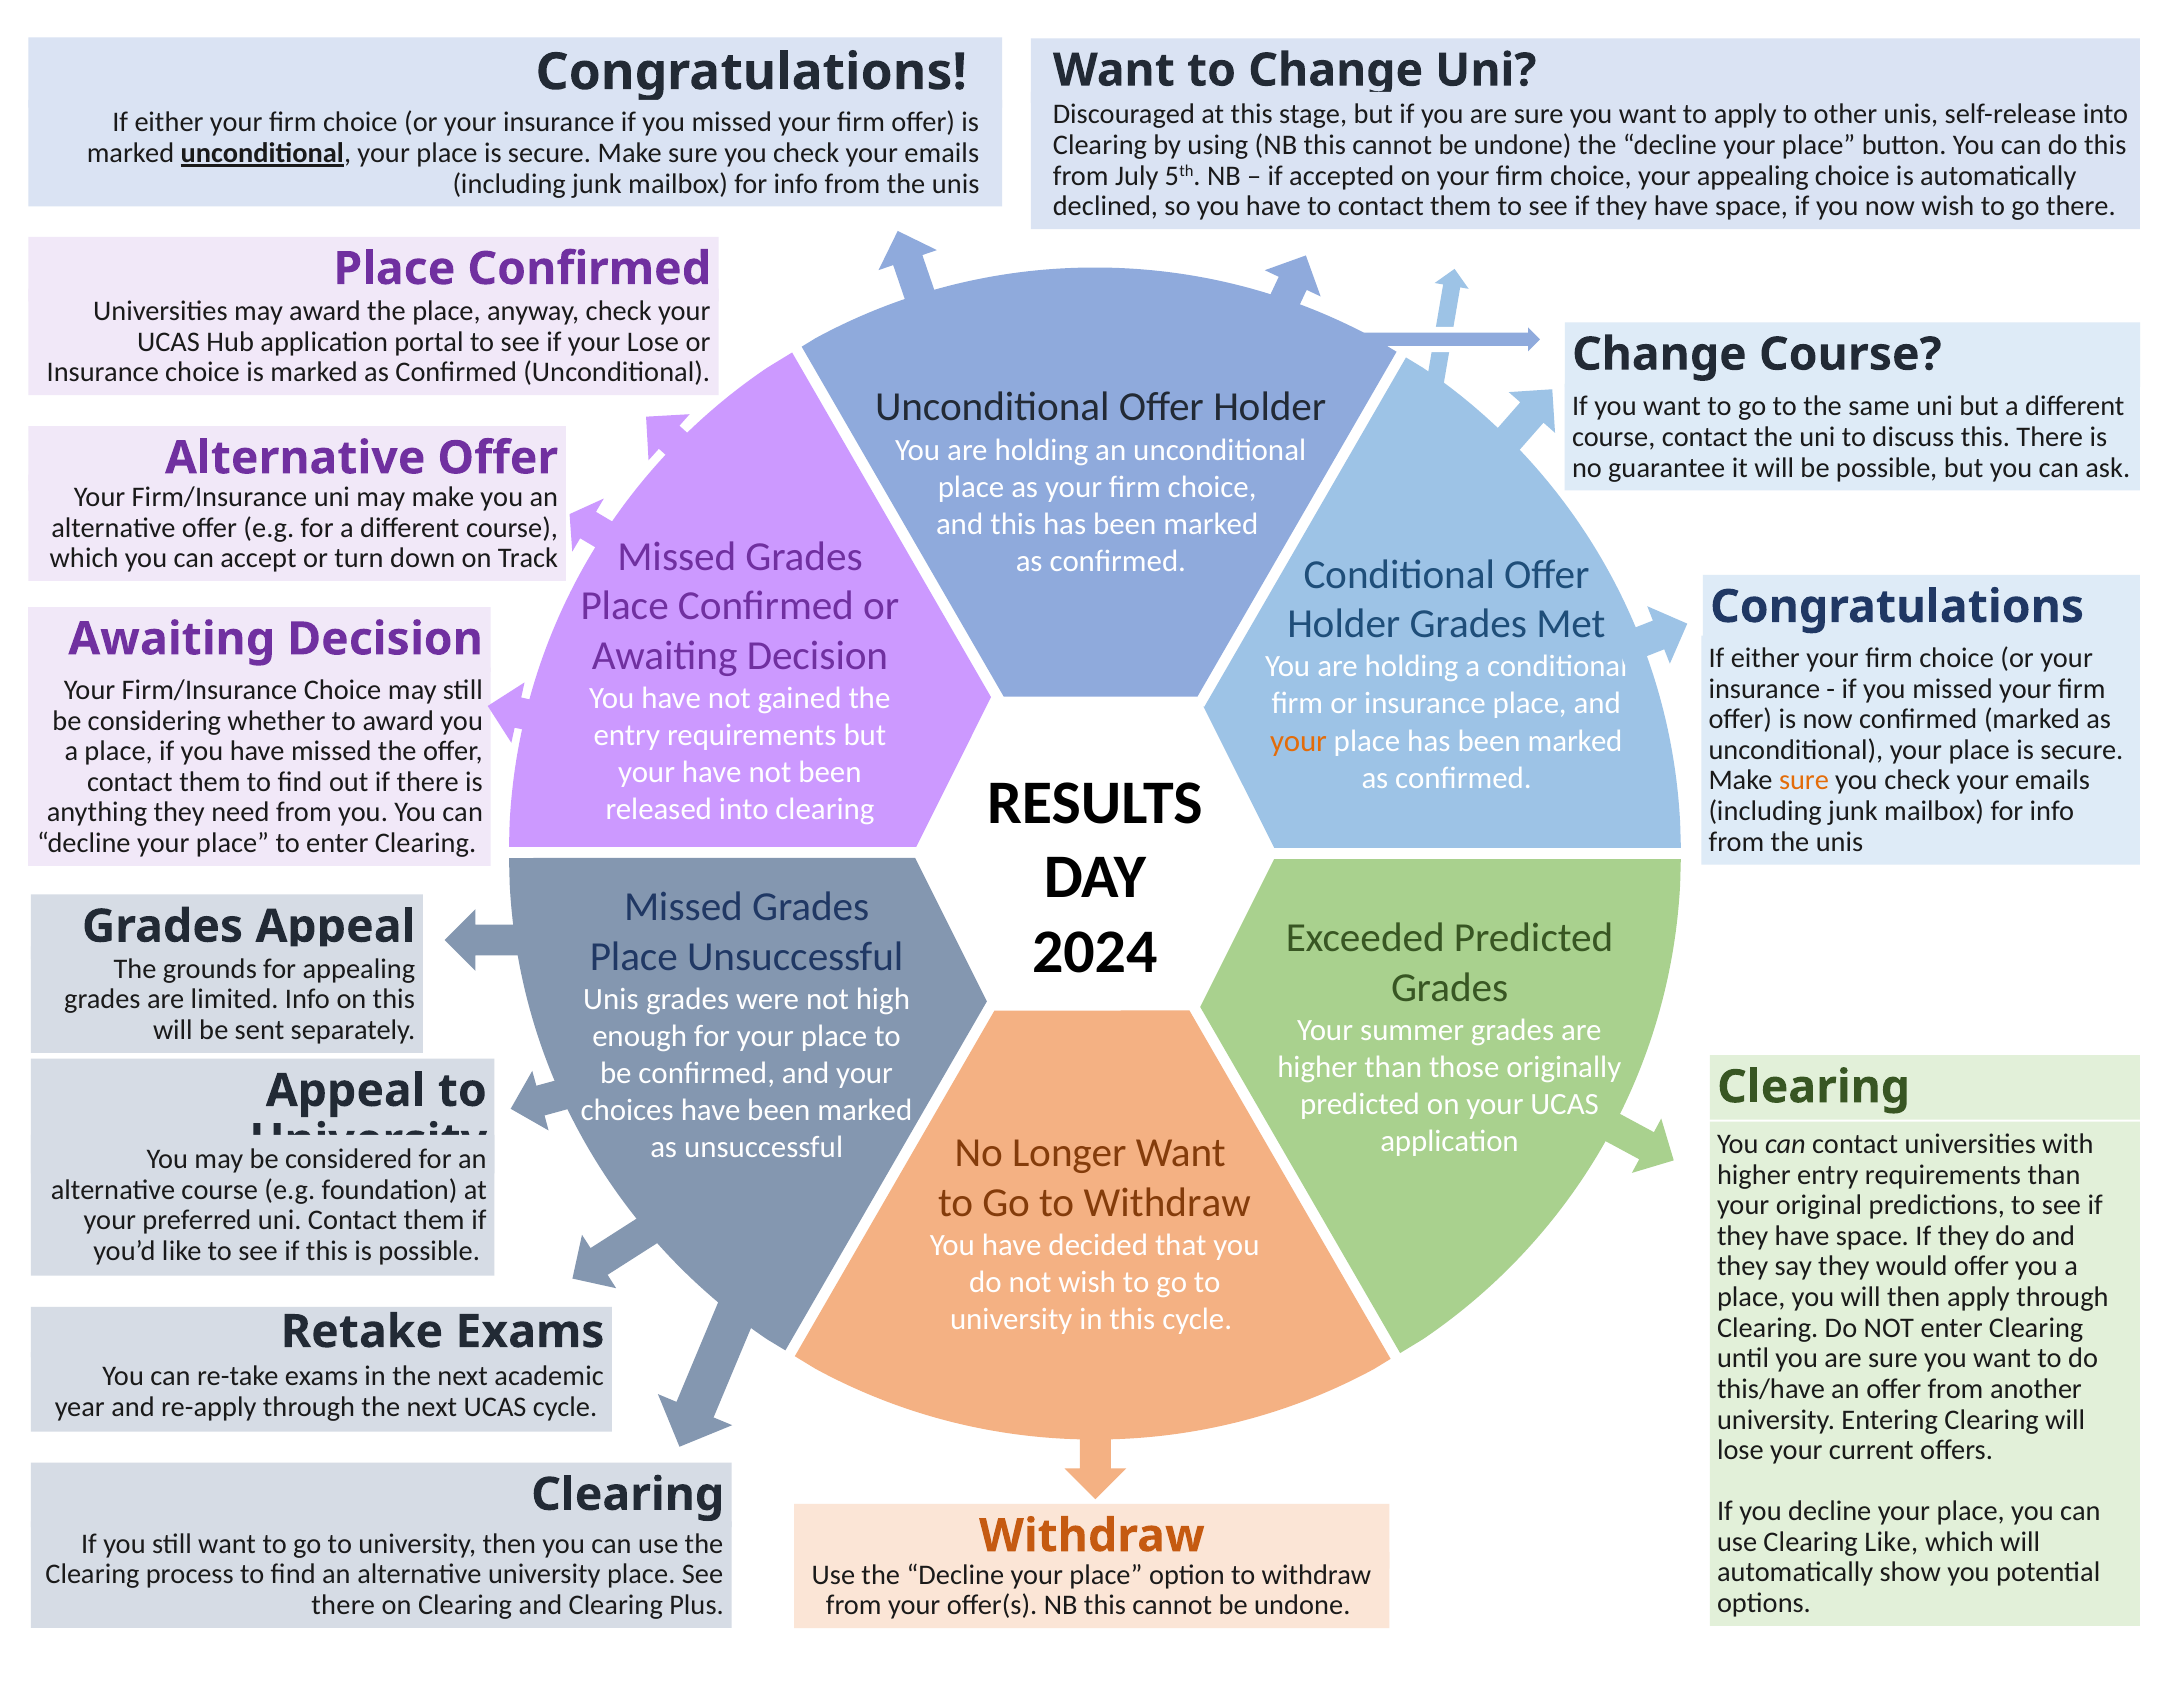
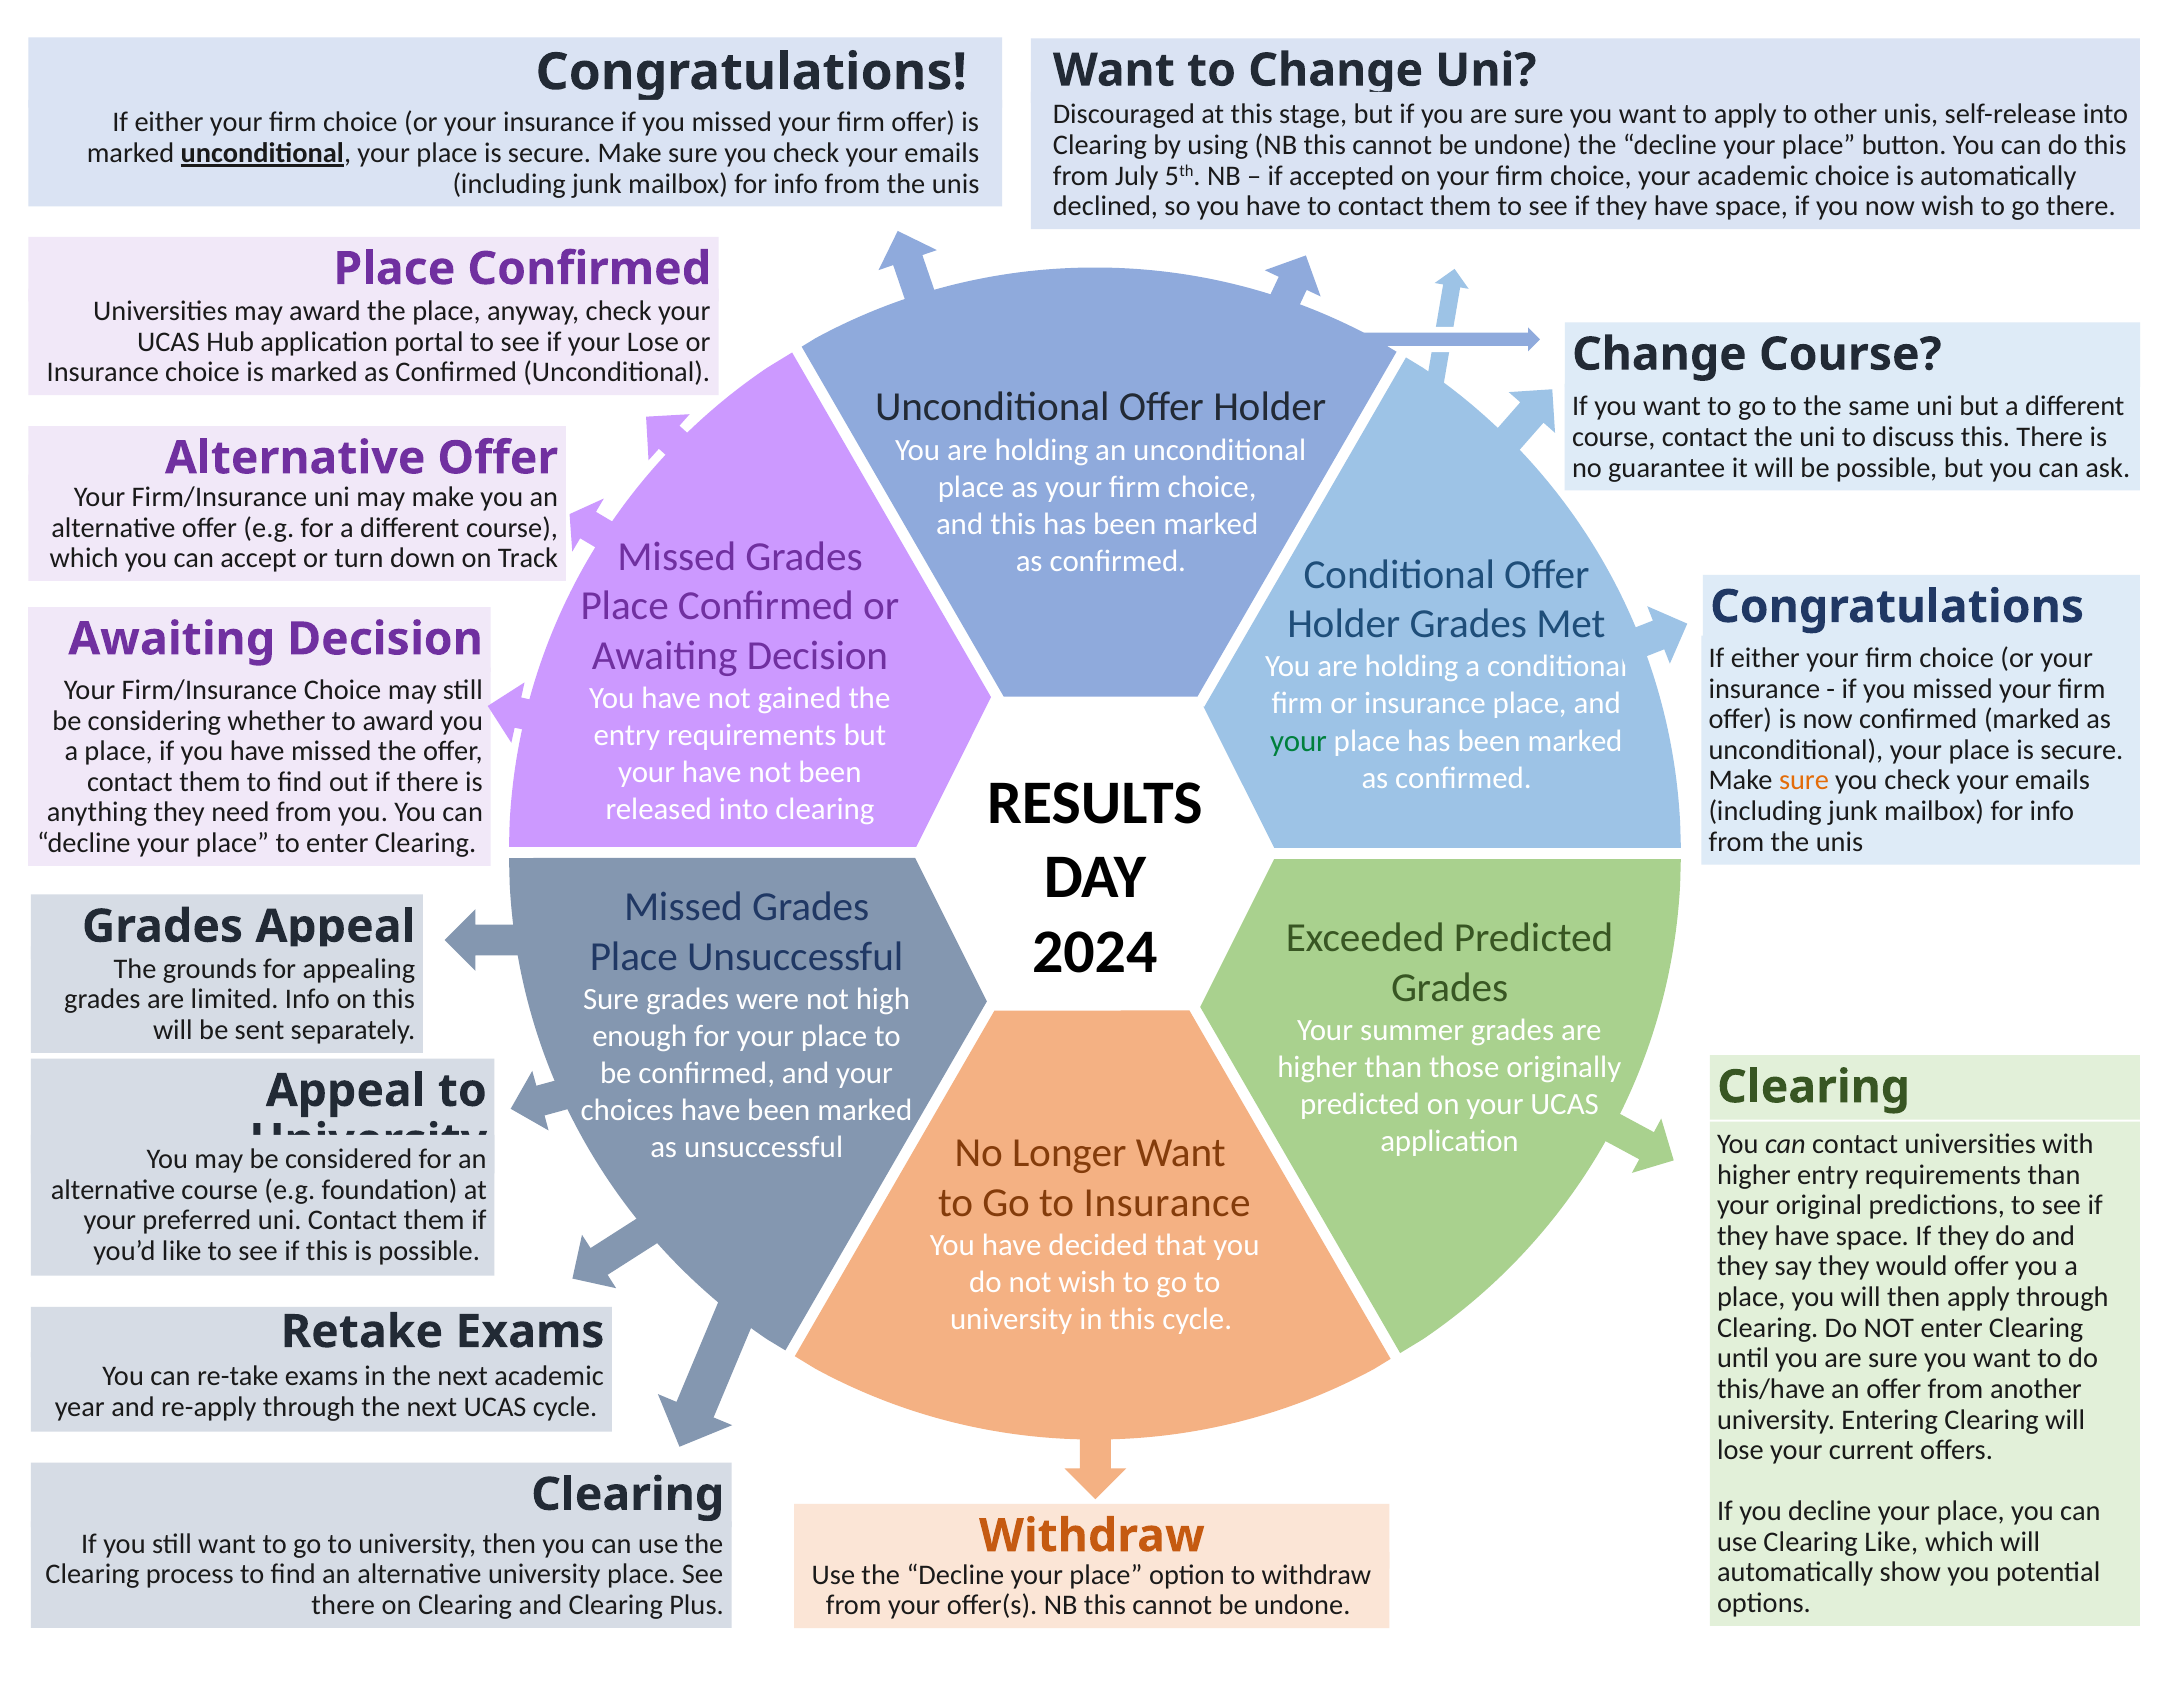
your appealing: appealing -> academic
your at (1299, 741) colour: orange -> green
Unis at (611, 999): Unis -> Sure
Go to Withdraw: Withdraw -> Insurance
